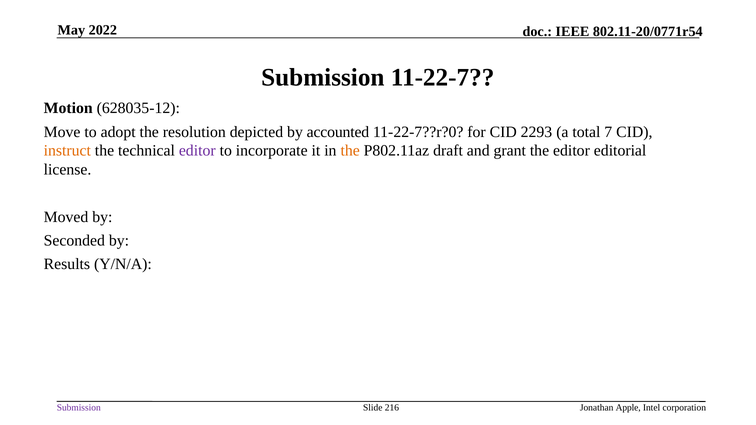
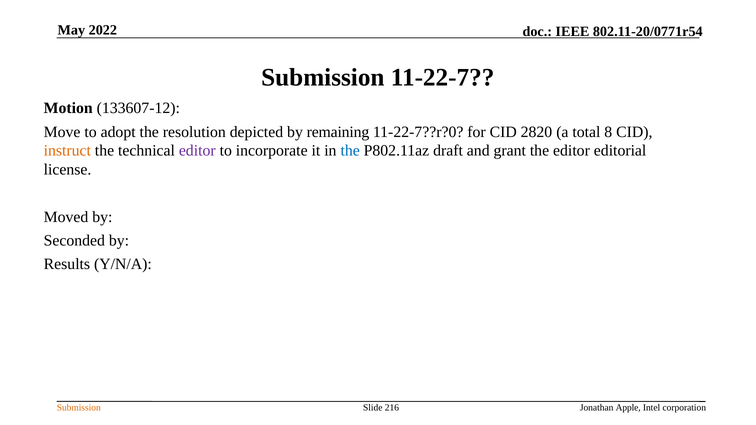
628035-12: 628035-12 -> 133607-12
accounted: accounted -> remaining
2293: 2293 -> 2820
7: 7 -> 8
the at (350, 151) colour: orange -> blue
Submission at (79, 408) colour: purple -> orange
